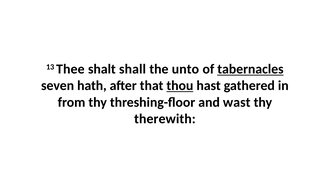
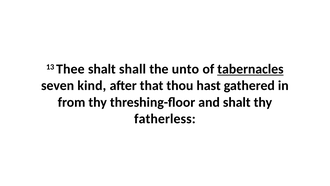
hath: hath -> kind
thou underline: present -> none
and wast: wast -> shalt
therewith: therewith -> fatherless
